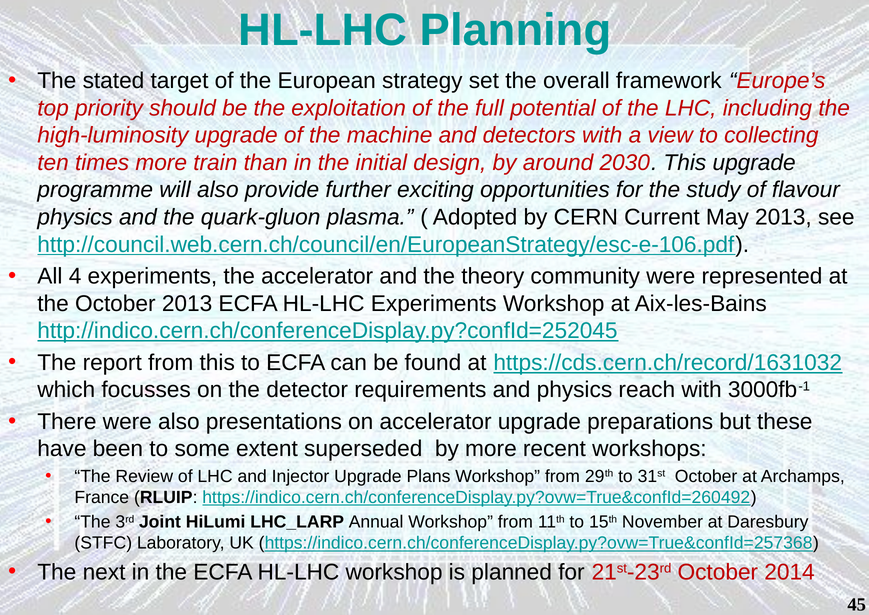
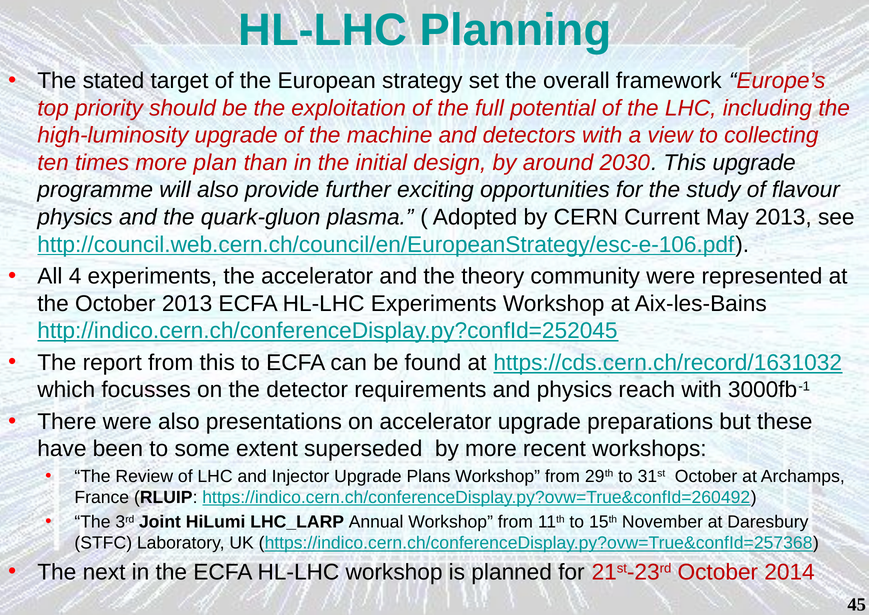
train: train -> plan
